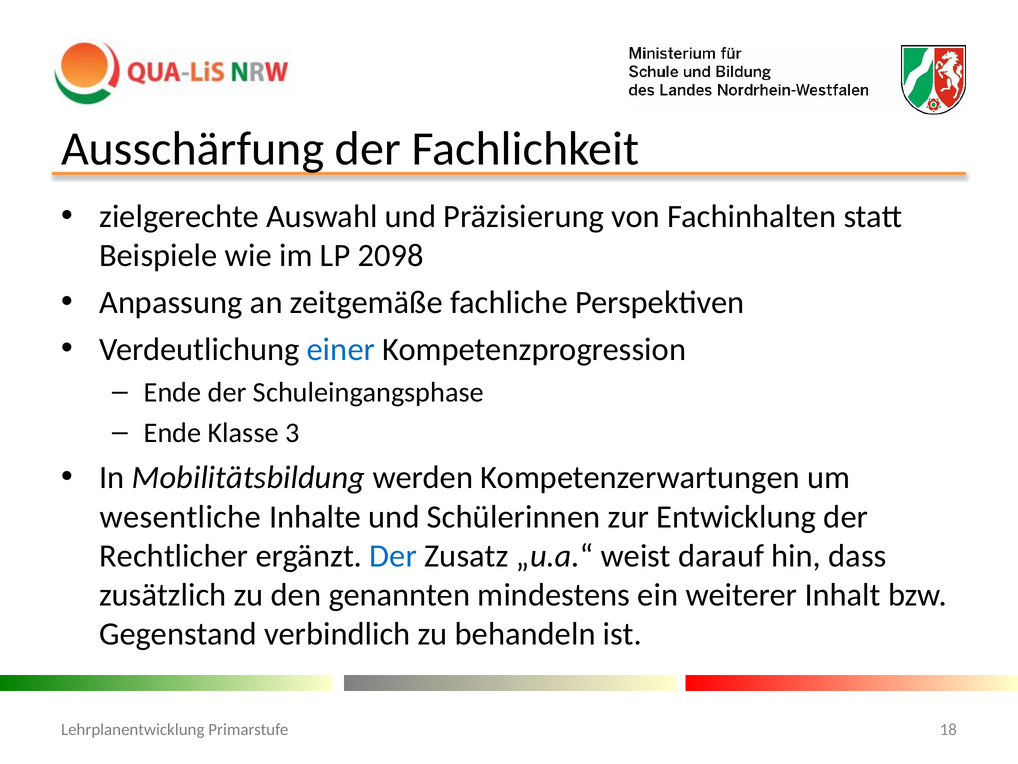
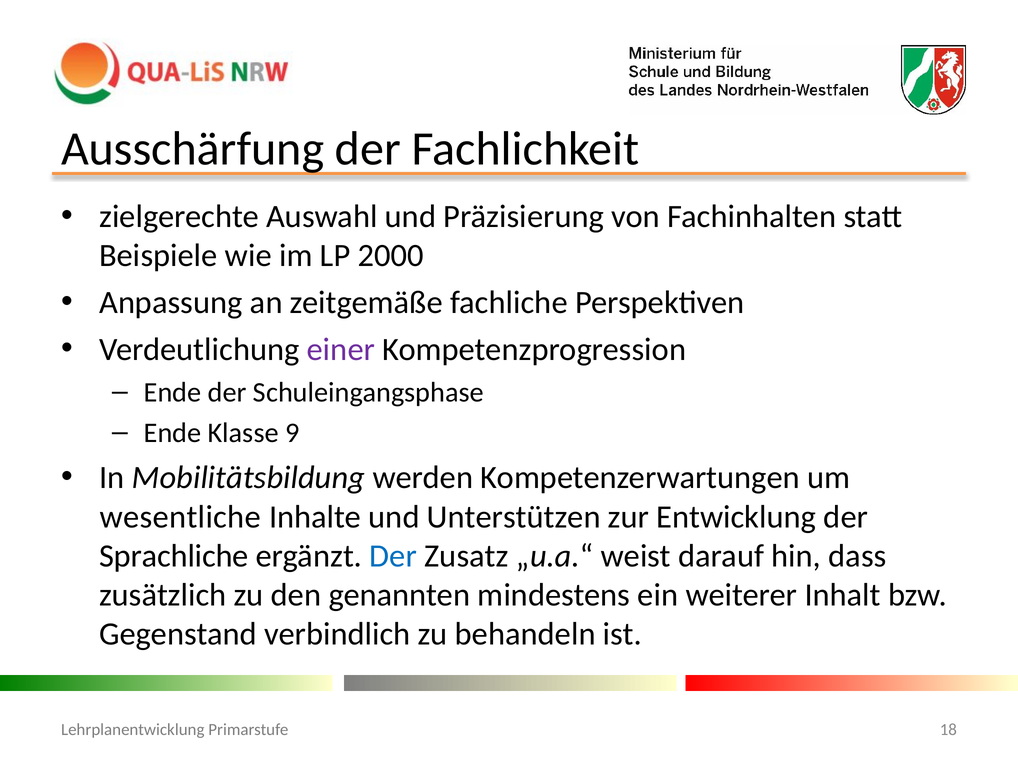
2098: 2098 -> 2000
einer colour: blue -> purple
3: 3 -> 9
Schülerinnen: Schülerinnen -> Unterstützen
Rechtlicher: Rechtlicher -> Sprachliche
